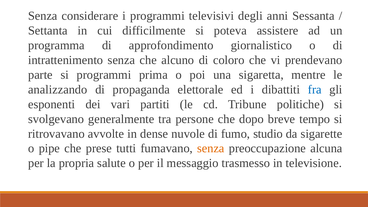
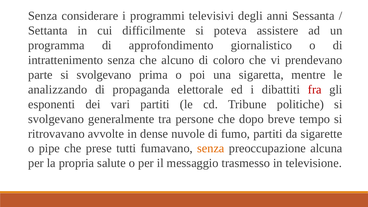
parte si programmi: programmi -> svolgevano
fra colour: blue -> red
fumo studio: studio -> partiti
